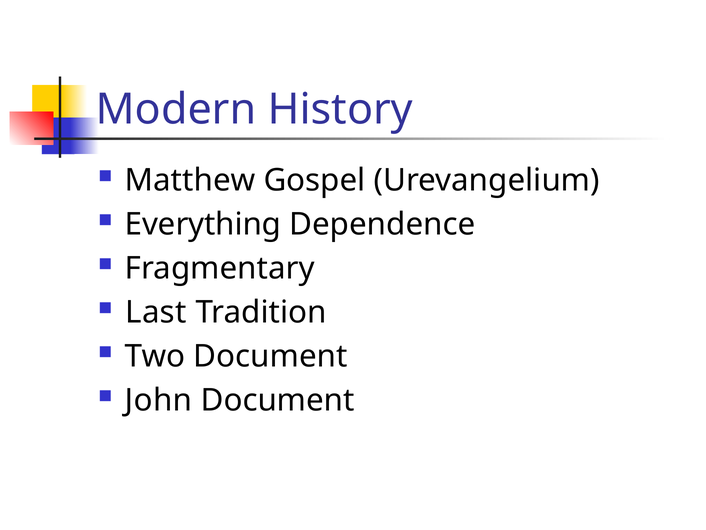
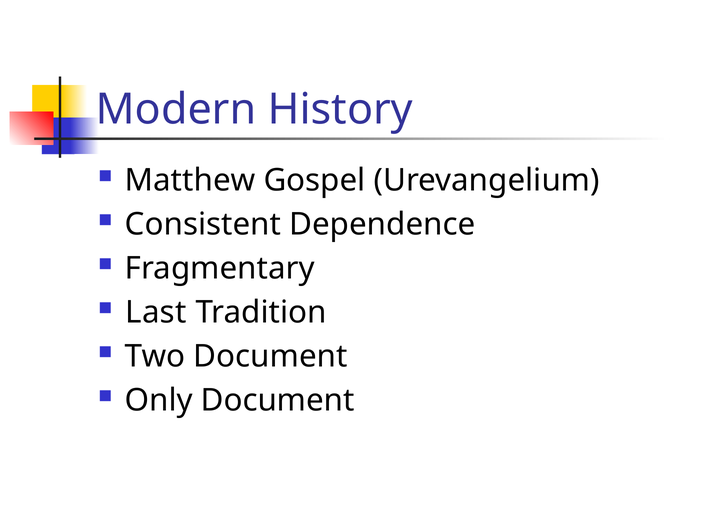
Everything: Everything -> Consistent
John: John -> Only
